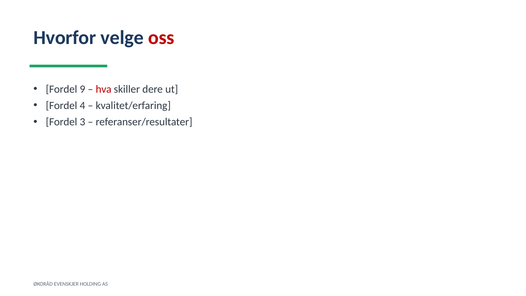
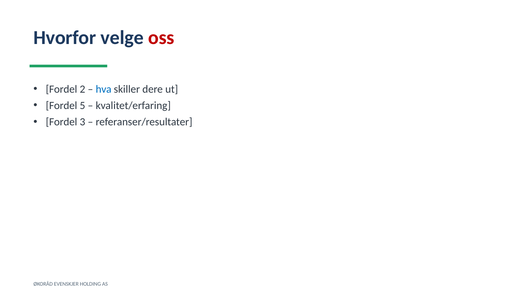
9: 9 -> 2
hva colour: red -> blue
4: 4 -> 5
